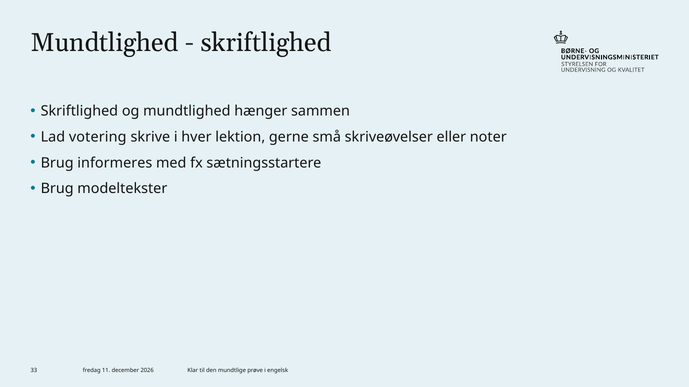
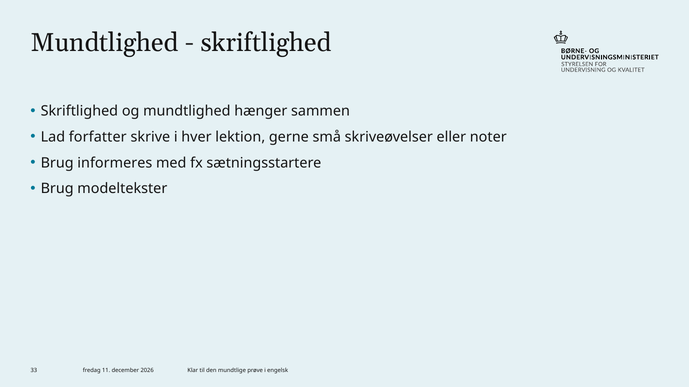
votering: votering -> forfatter
